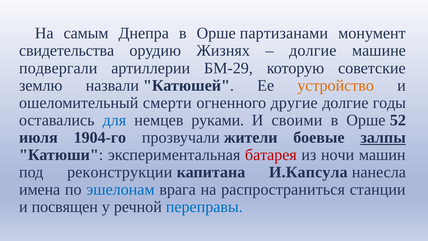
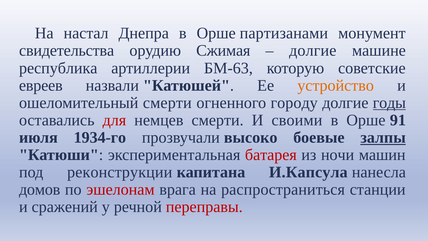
самым: самым -> настал
Жизнях: Жизнях -> Сжимая
подвергали: подвергали -> республика
БМ-29: БМ-29 -> БМ-63
землю: землю -> евреев
другие: другие -> городу
годы underline: none -> present
для colour: blue -> red
немцев руками: руками -> смерти
52: 52 -> 91
1904-го: 1904-го -> 1934-го
жители: жители -> высоко
имена: имена -> домов
эшелонам colour: blue -> red
посвящен: посвящен -> сражений
переправы colour: blue -> red
